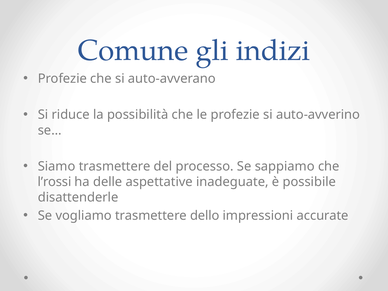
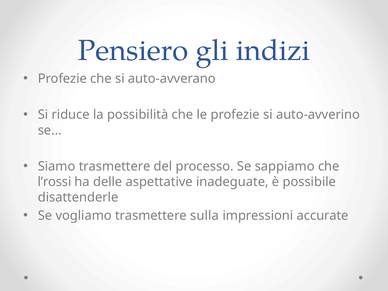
Comune: Comune -> Pensiero
dello: dello -> sulla
